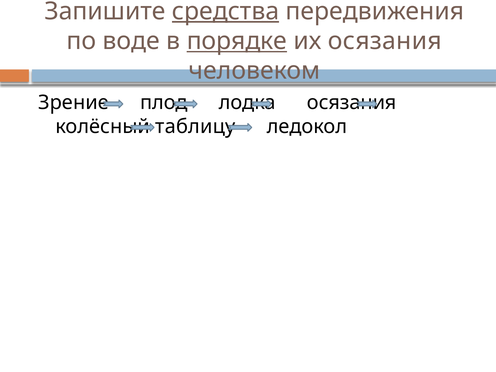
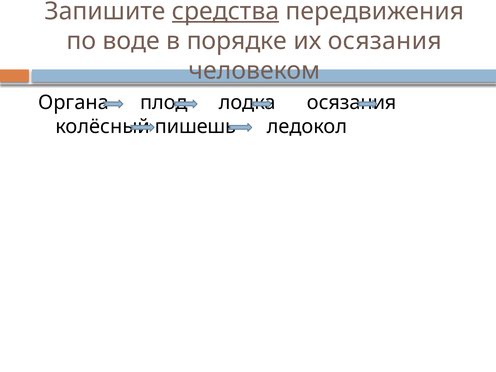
порядке underline: present -> none
Зрение: Зрение -> Органа
таблицу: таблицу -> пишешь
